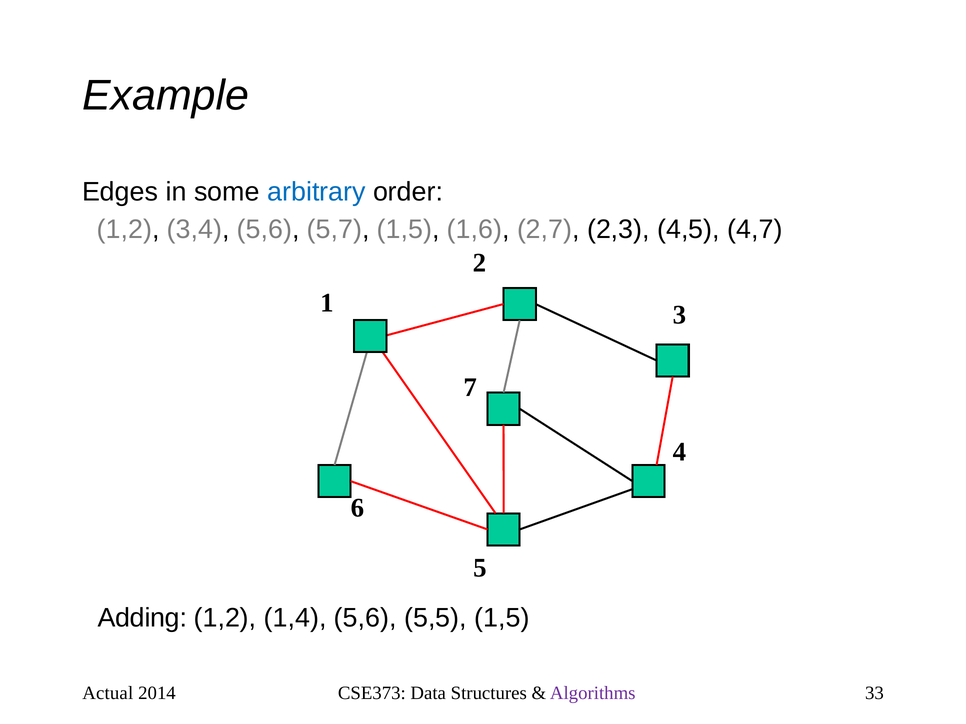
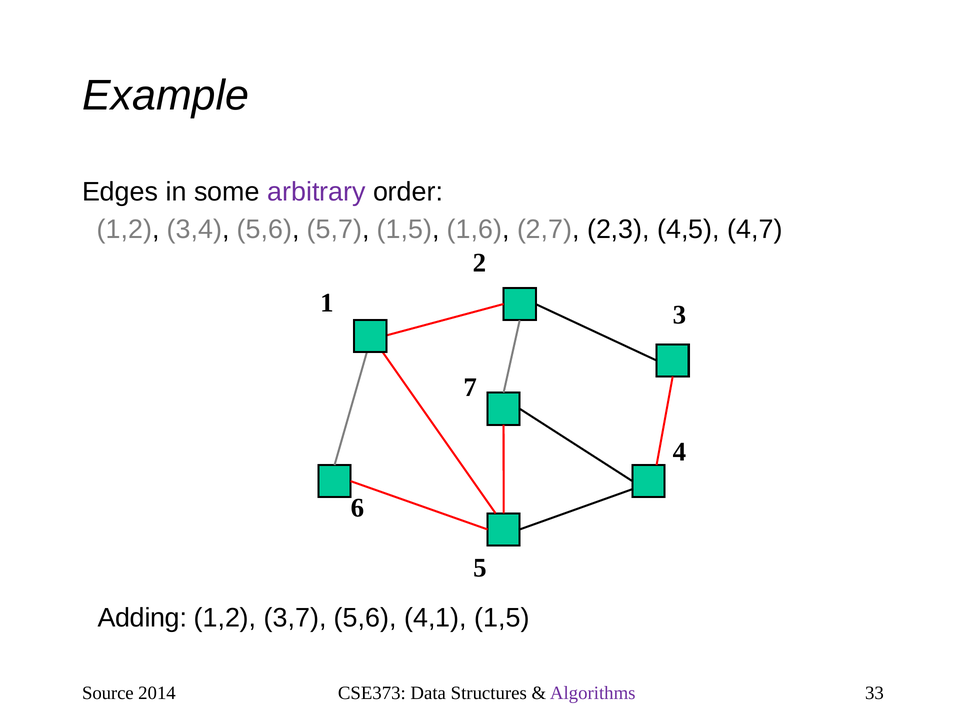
arbitrary colour: blue -> purple
1,4: 1,4 -> 3,7
5,5: 5,5 -> 4,1
Actual: Actual -> Source
